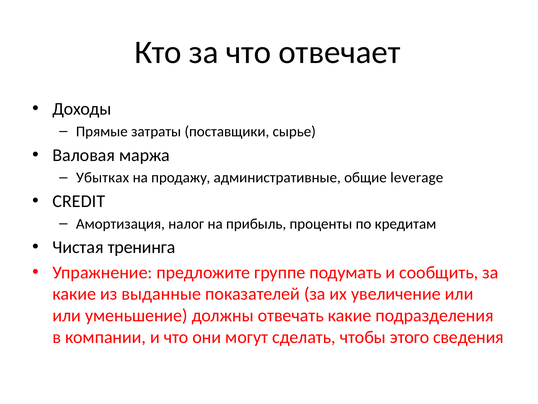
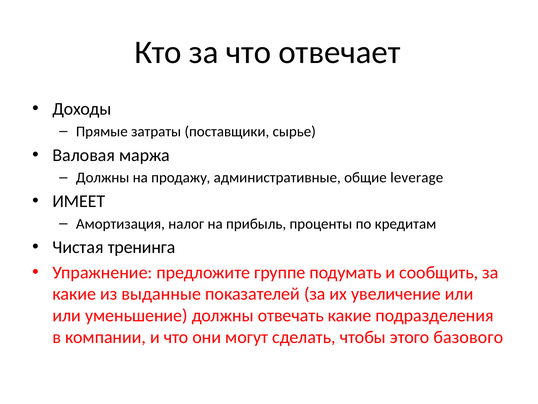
Убытках at (103, 177): Убытках -> Должны
CREDIT: CREDIT -> ИМЕЕТ
сведения: сведения -> базового
